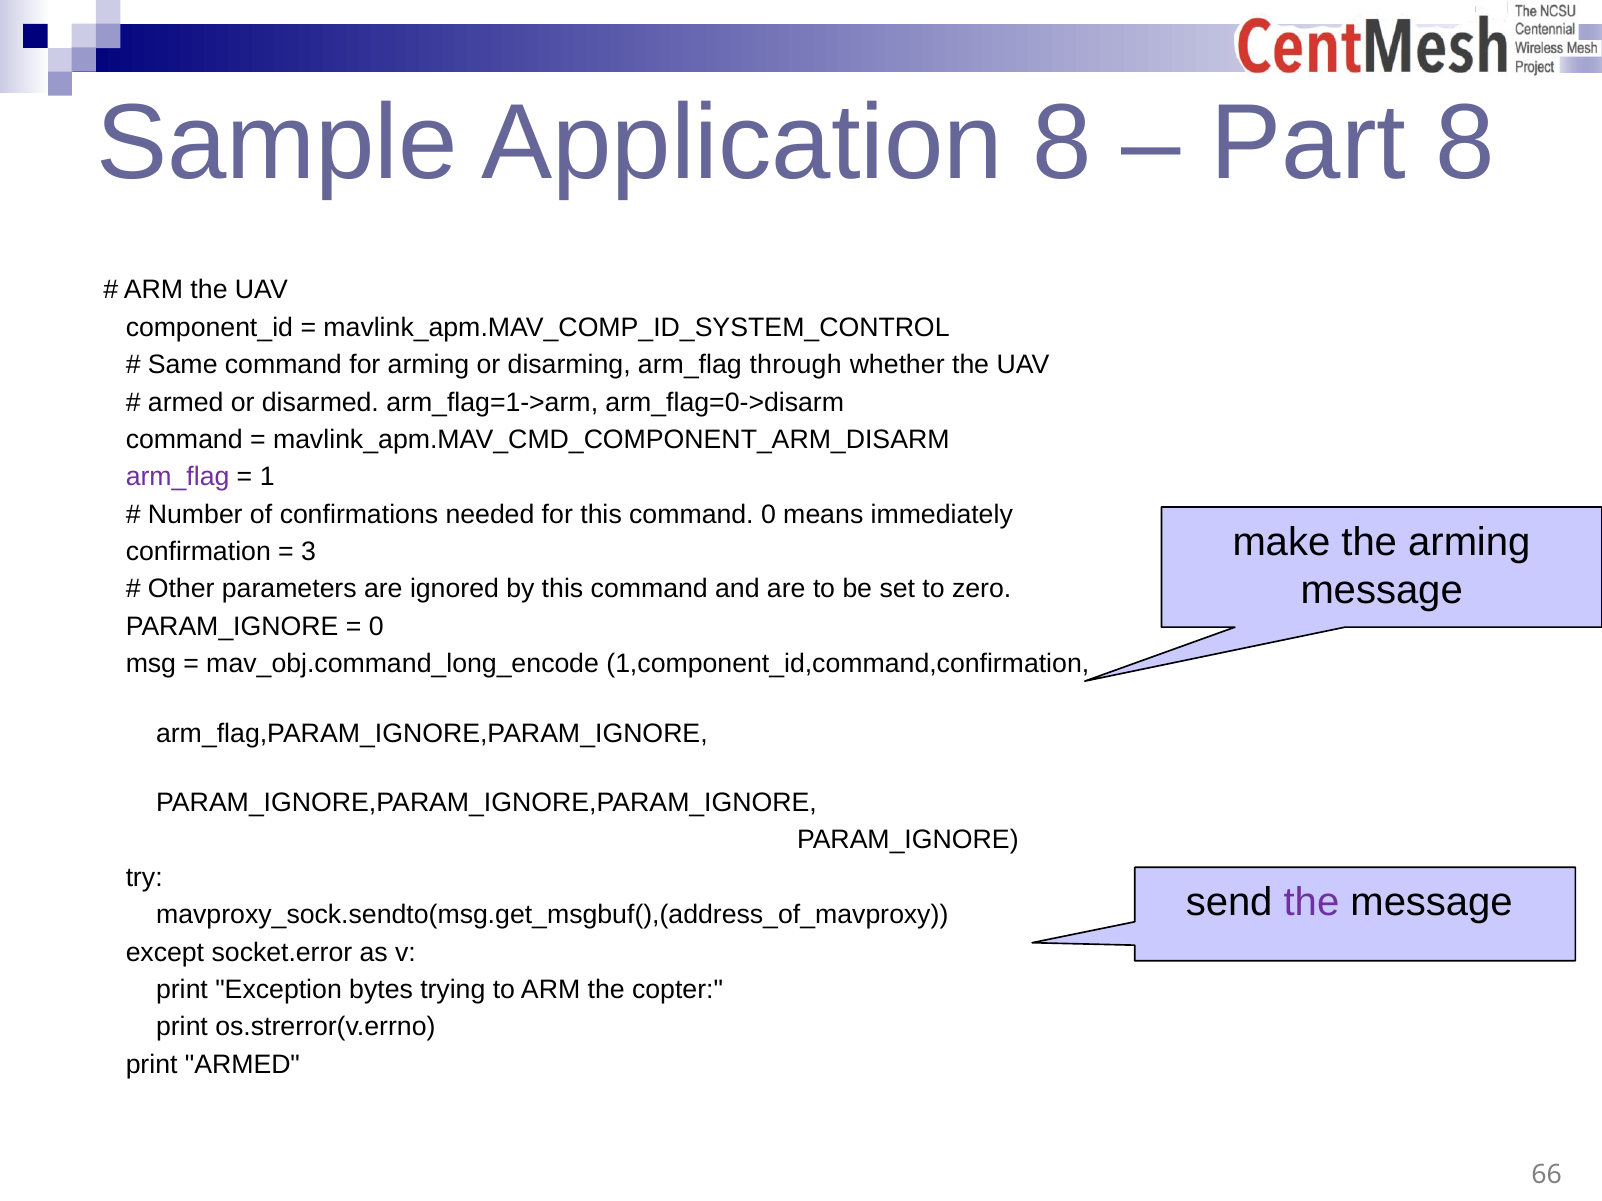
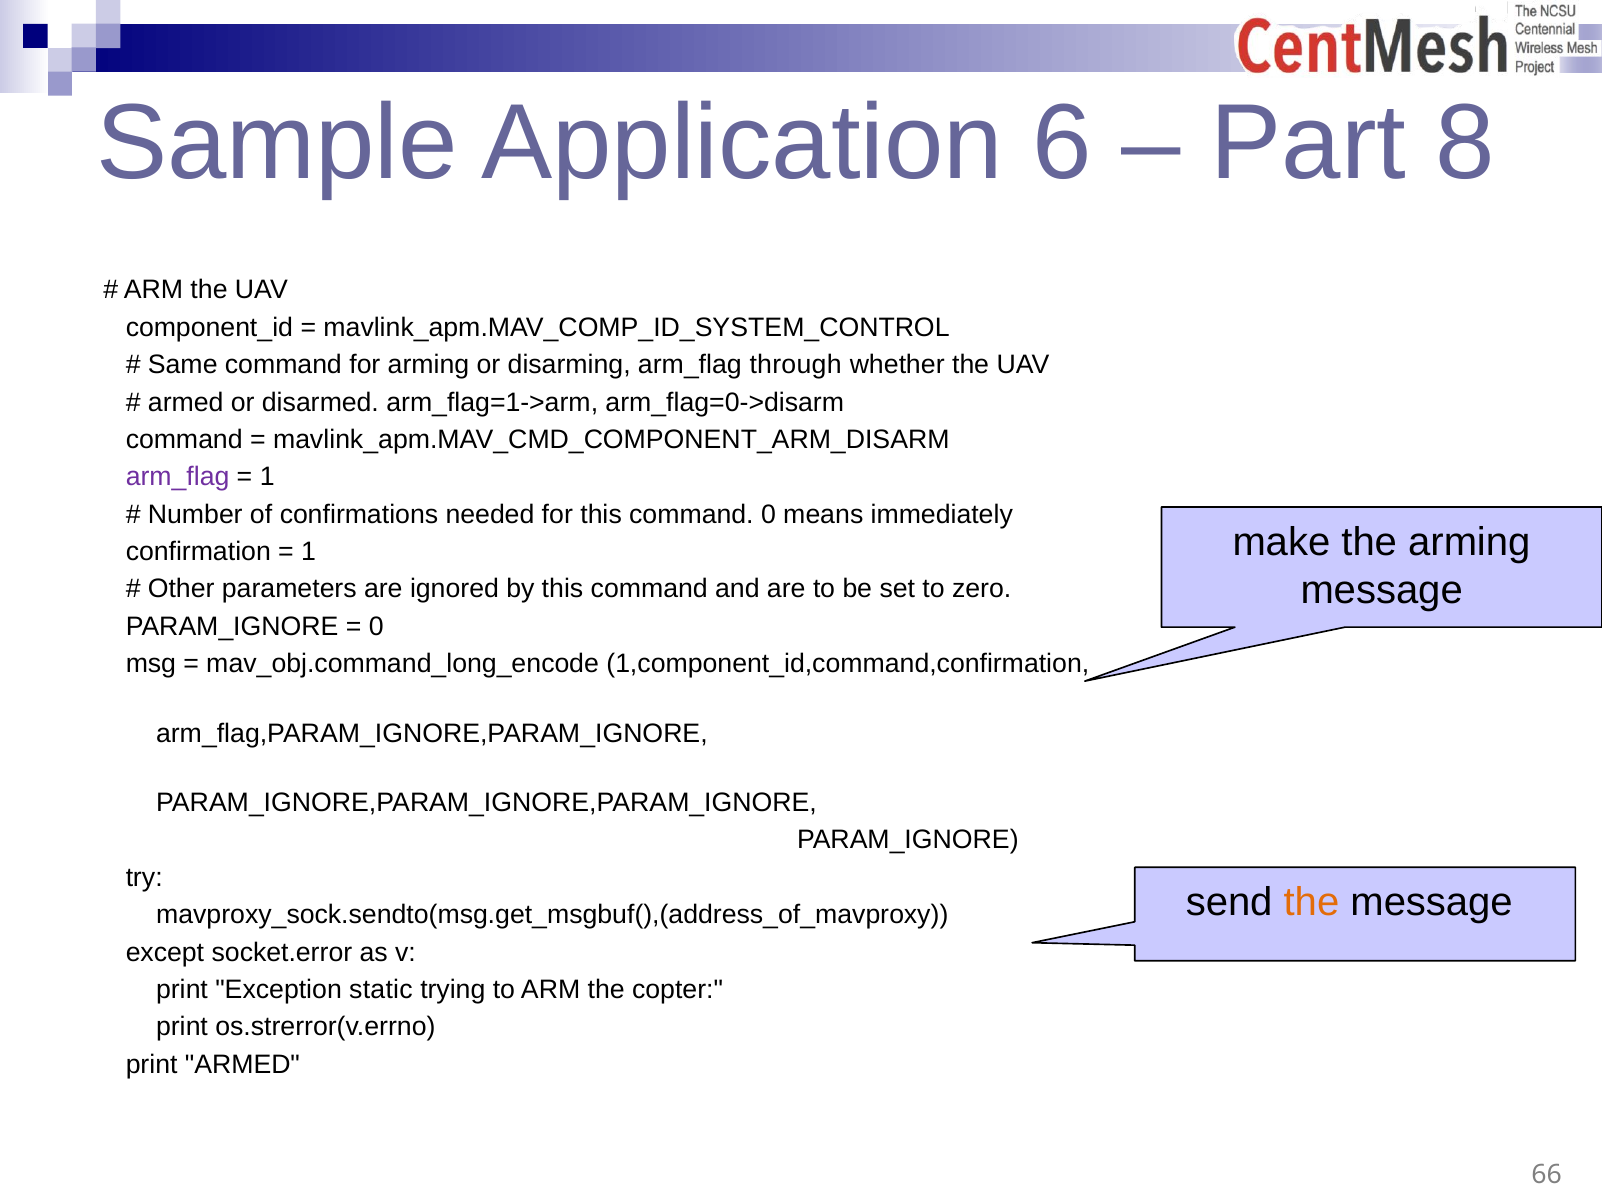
Application 8: 8 -> 6
3 at (309, 552): 3 -> 1
the at (1311, 903) colour: purple -> orange
bytes: bytes -> static
